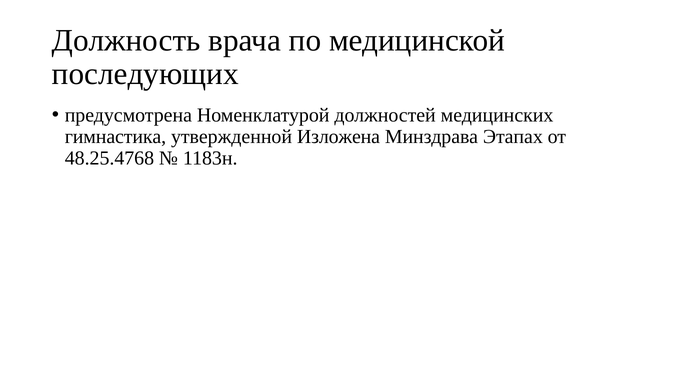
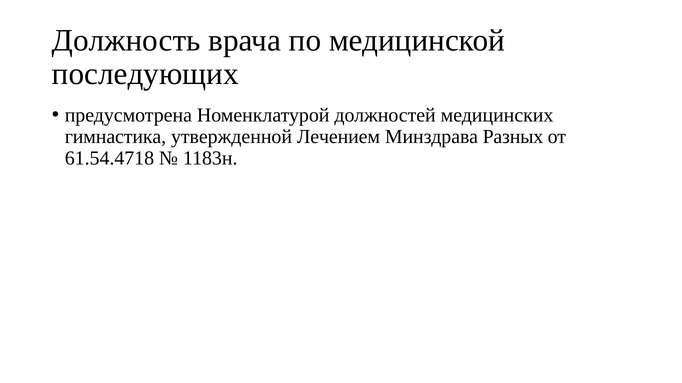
Изложена: Изложена -> Лечением
Этапах: Этапах -> Разных
48.25.4768: 48.25.4768 -> 61.54.4718
